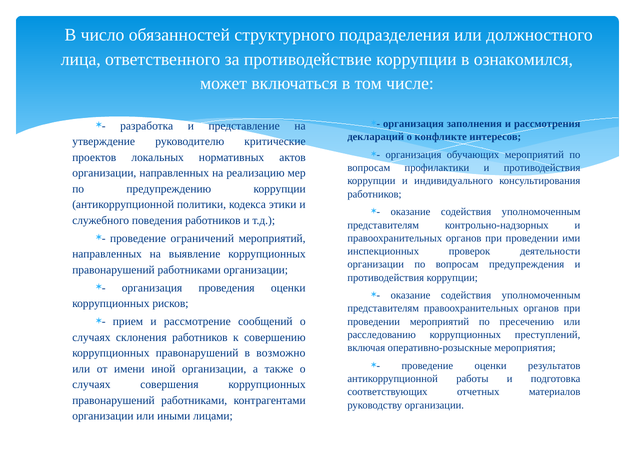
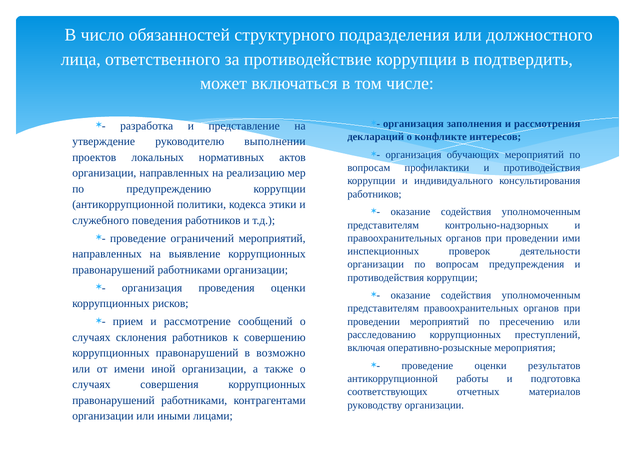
ознакомился: ознакомился -> подтвердить
критические: критические -> выполнении
